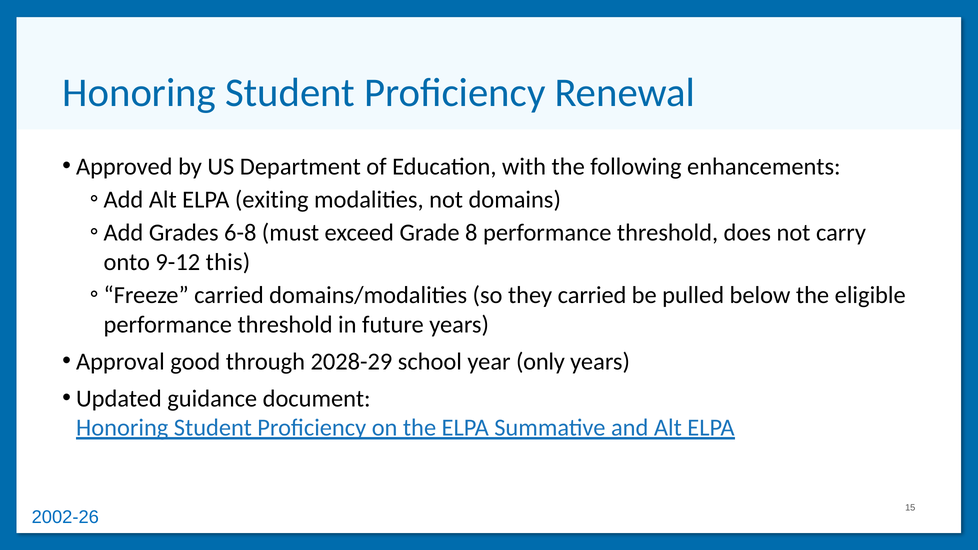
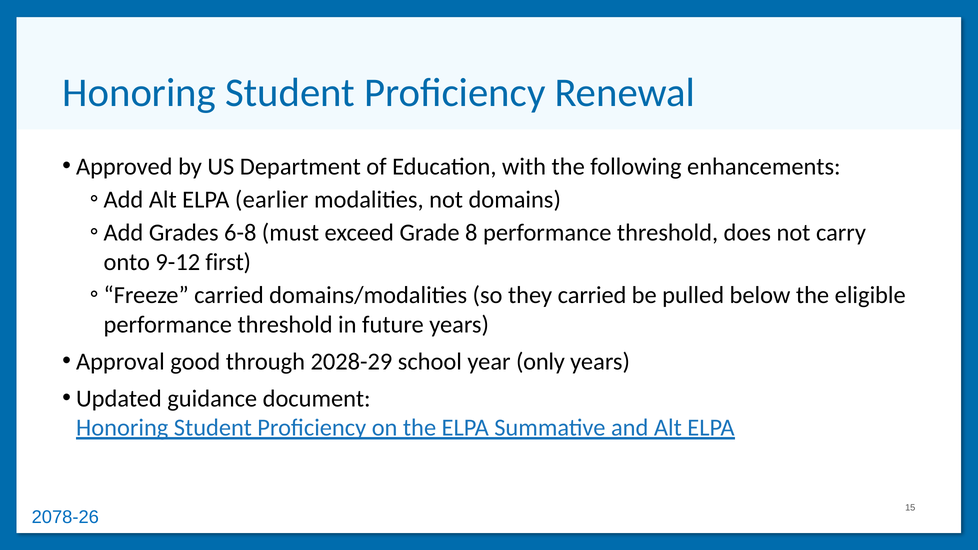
exiting: exiting -> earlier
this: this -> first
2002-26: 2002-26 -> 2078-26
